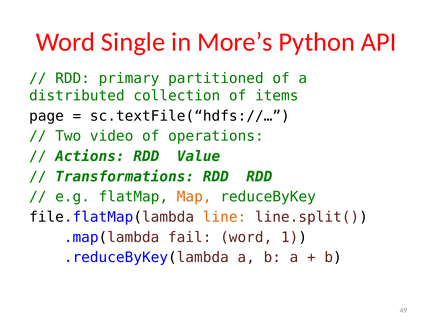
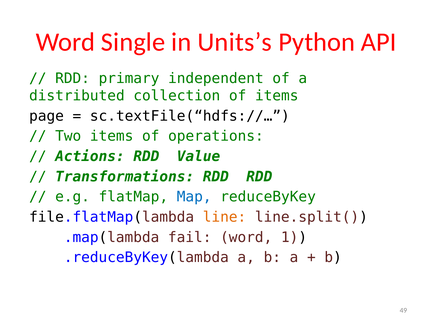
More’s: More’s -> Units’s
partitioned: partitioned -> independent
Two video: video -> items
Map colour: orange -> blue
